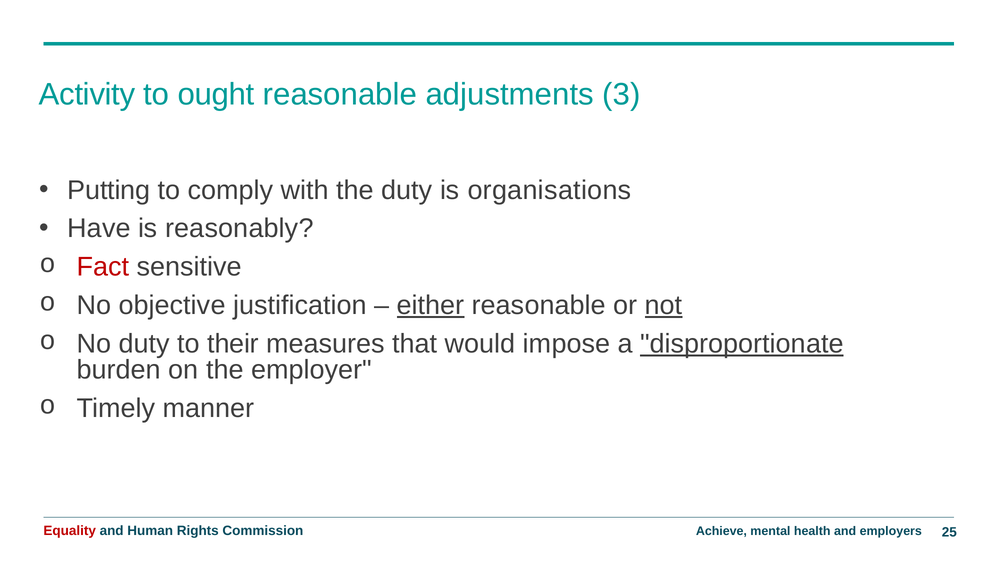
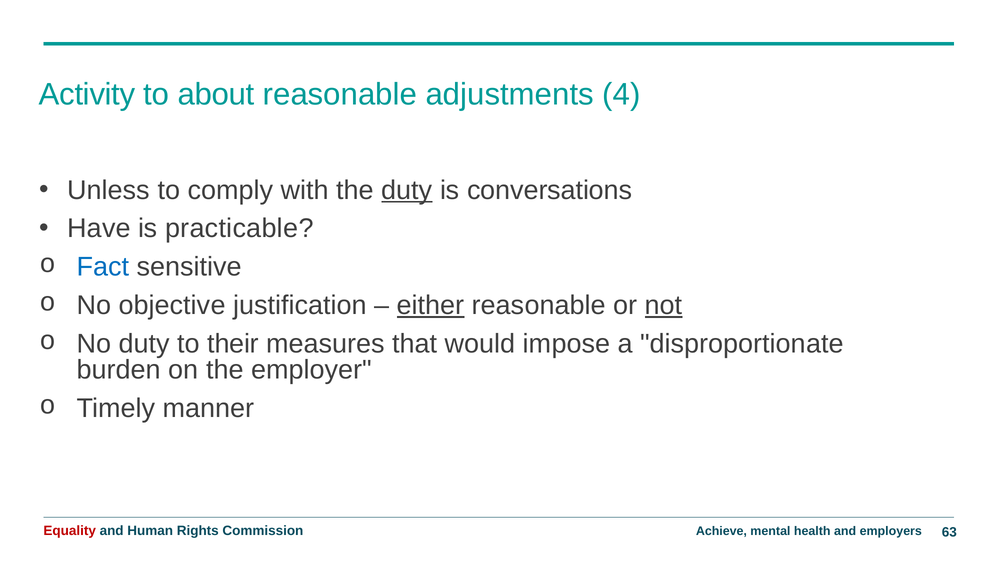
ought: ought -> about
3: 3 -> 4
Putting: Putting -> Unless
duty at (407, 190) underline: none -> present
organisations: organisations -> conversations
reasonably: reasonably -> practicable
Fact colour: red -> blue
disproportionate underline: present -> none
25: 25 -> 63
